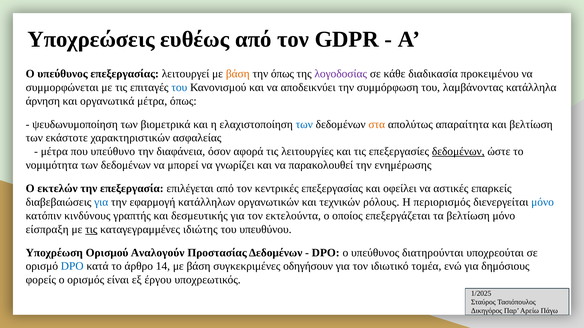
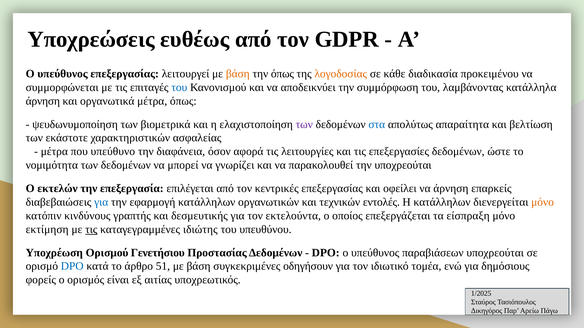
λογοδοσίας colour: purple -> orange
των at (304, 125) colour: blue -> purple
στα colour: orange -> blue
δεδομένων at (458, 152) underline: present -> none
την ενημέρωσης: ενημέρωσης -> υποχρεούται
να αστικές: αστικές -> άρνηση
ρόλους: ρόλους -> εντολές
Η περιορισμός: περιορισμός -> κατάλληλων
μόνο at (543, 202) colour: blue -> orange
τα βελτίωση: βελτίωση -> είσπραξη
είσπραξη: είσπραξη -> εκτίμηση
Αναλογούν: Αναλογούν -> Γενετήσιου
διατηρούνται: διατηρούνται -> παραβιάσεων
14: 14 -> 51
έργου: έργου -> αιτίας
